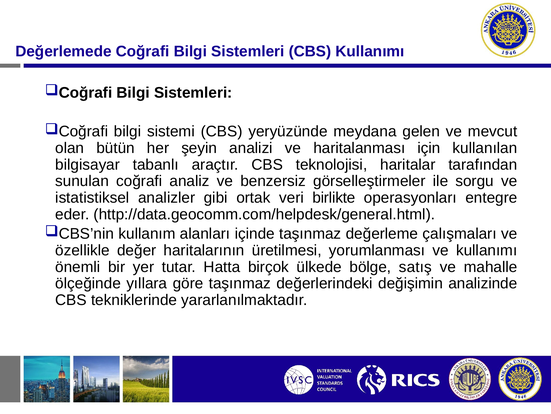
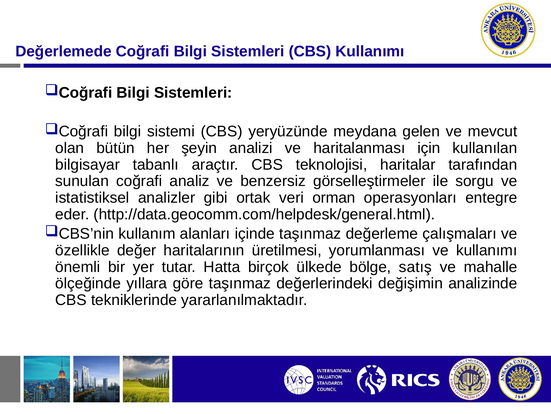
birlikte: birlikte -> orman
